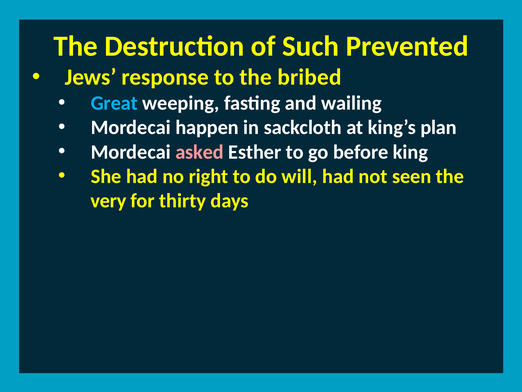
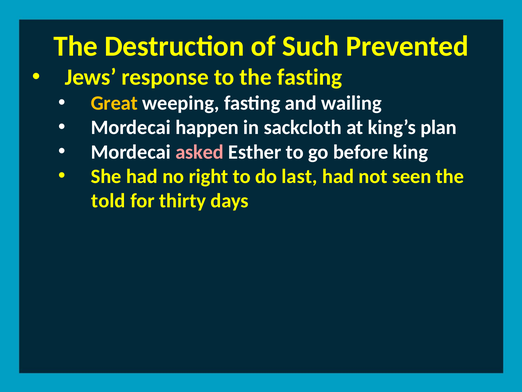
the bribed: bribed -> fasting
Great colour: light blue -> yellow
will: will -> last
very: very -> told
